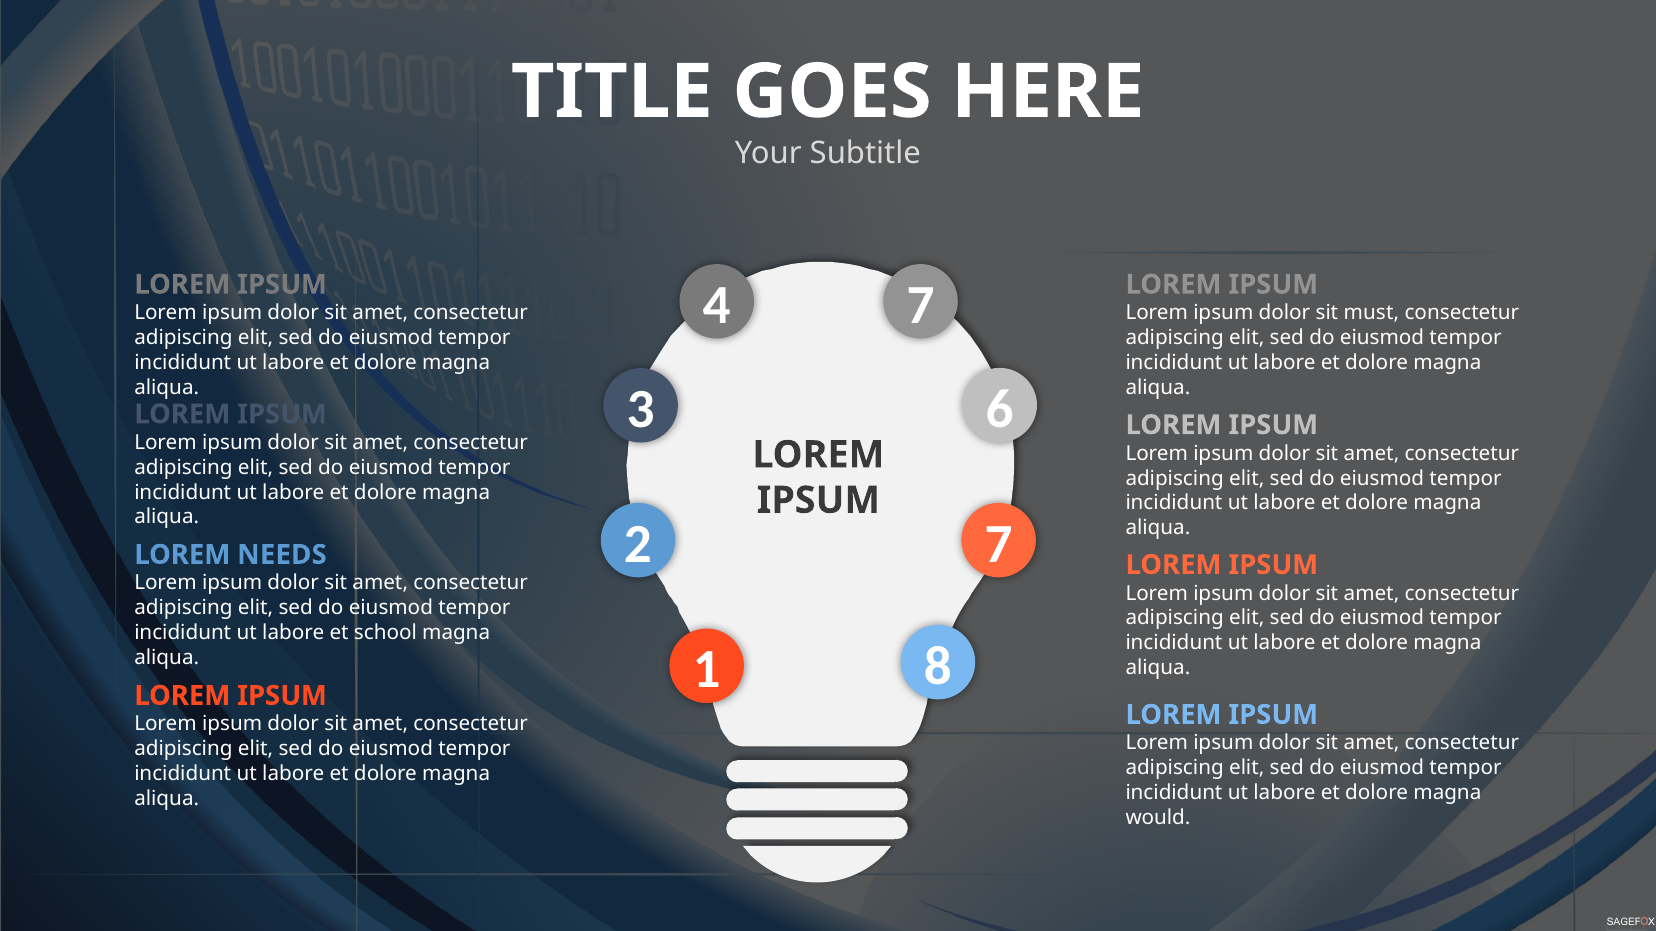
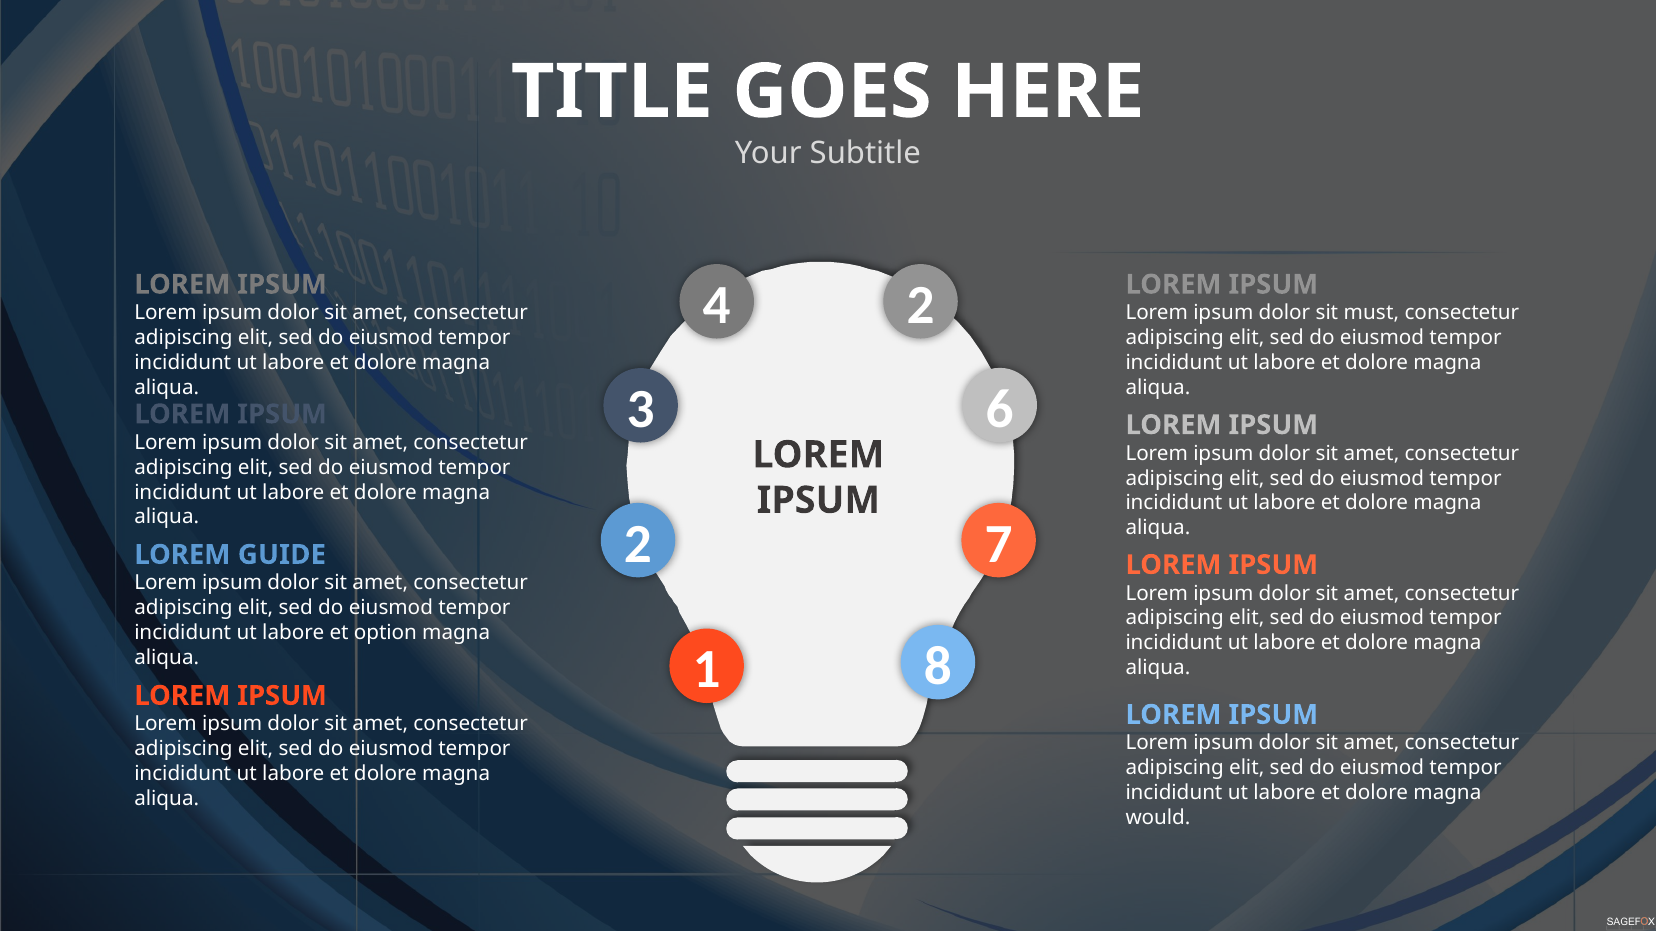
4 7: 7 -> 2
NEEDS: NEEDS -> GUIDE
school: school -> option
